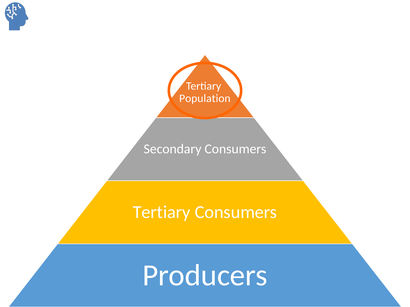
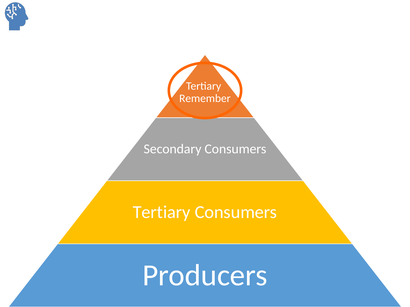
Population: Population -> Remember
